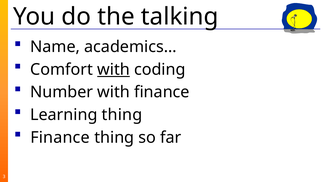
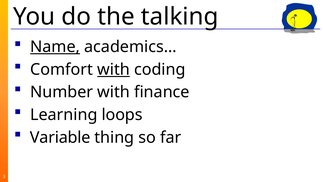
Name underline: none -> present
Learning thing: thing -> loops
Finance at (60, 137): Finance -> Variable
